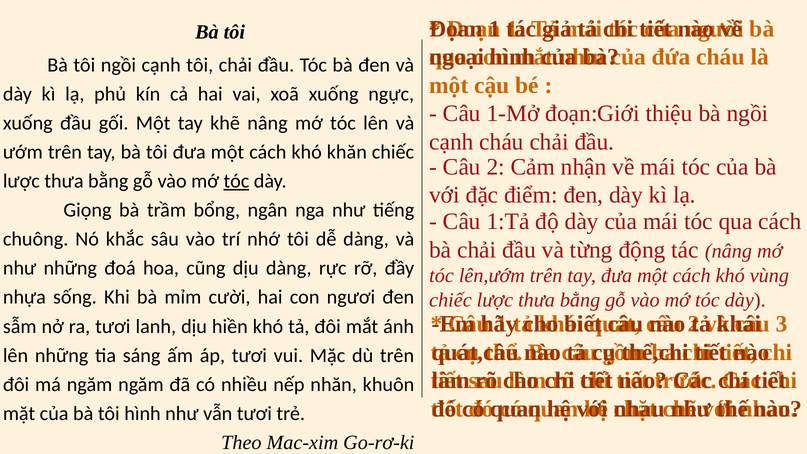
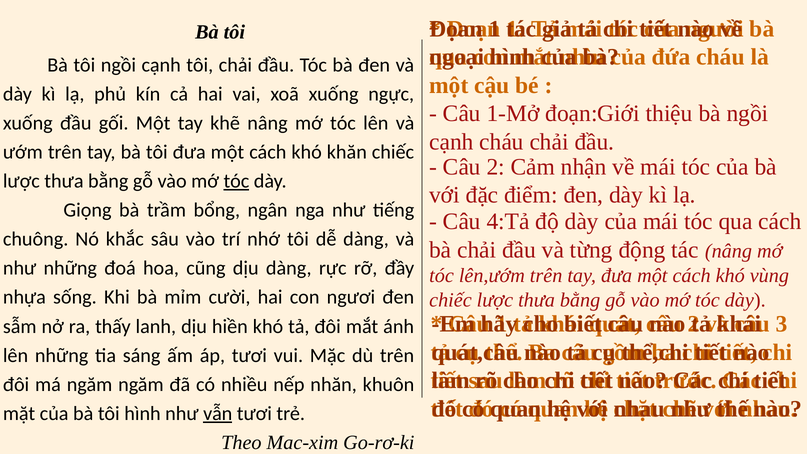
1:Tả: 1:Tả -> 4:Tả
ra tươi: tươi -> thấy
vẫn underline: none -> present
